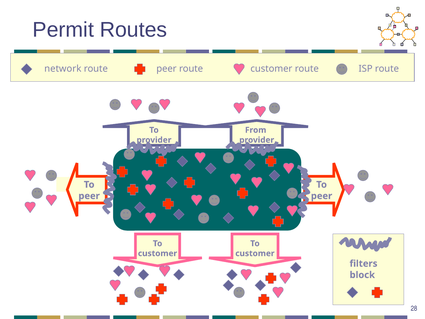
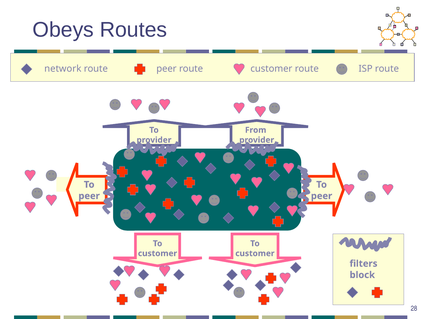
Permit: Permit -> Obeys
